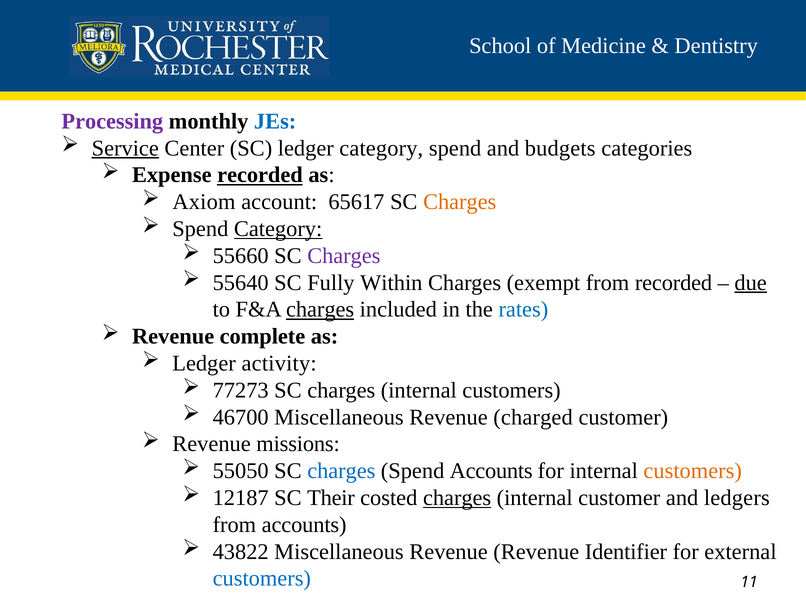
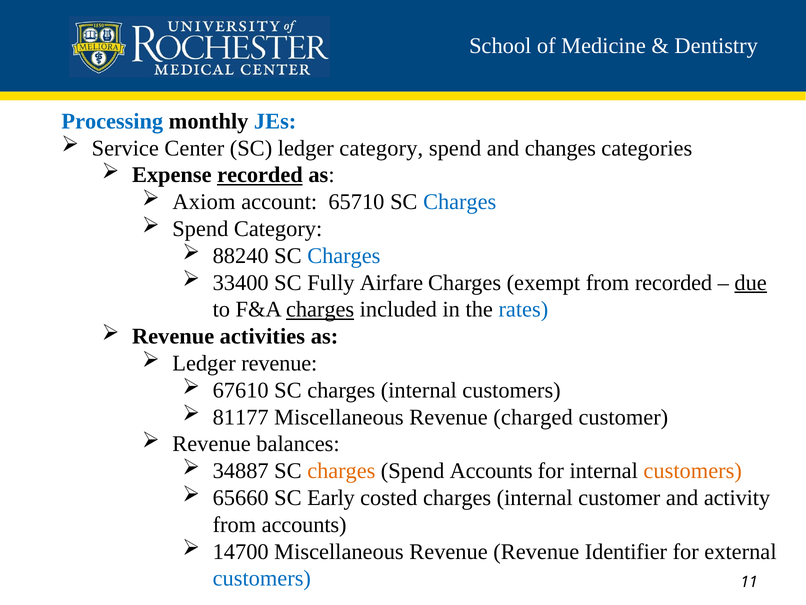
Processing colour: purple -> blue
Service underline: present -> none
budgets: budgets -> changes
65617: 65617 -> 65710
Charges at (460, 202) colour: orange -> blue
Category at (278, 229) underline: present -> none
55660: 55660 -> 88240
Charges at (344, 256) colour: purple -> blue
55640: 55640 -> 33400
Within: Within -> Airfare
Revenue complete: complete -> activities
Ledger activity: activity -> revenue
77273: 77273 -> 67610
46700: 46700 -> 81177
missions: missions -> balances
55050: 55050 -> 34887
charges at (341, 471) colour: blue -> orange
12187: 12187 -> 65660
Their: Their -> Early
charges at (457, 497) underline: present -> none
ledgers: ledgers -> activity
43822: 43822 -> 14700
